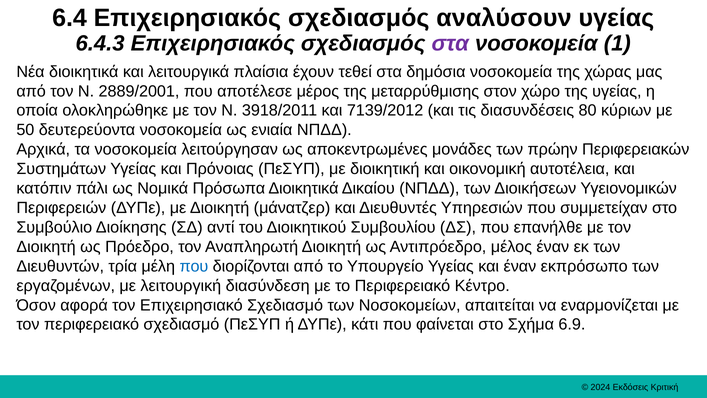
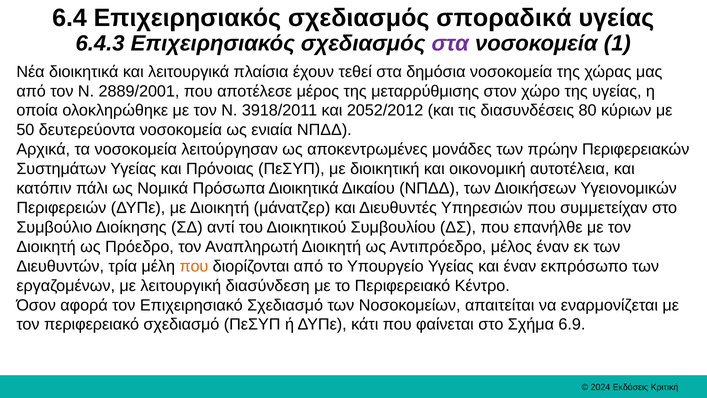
αναλύσουν: αναλύσουν -> σποραδικά
7139/2012: 7139/2012 -> 2052/2012
που at (194, 266) colour: blue -> orange
